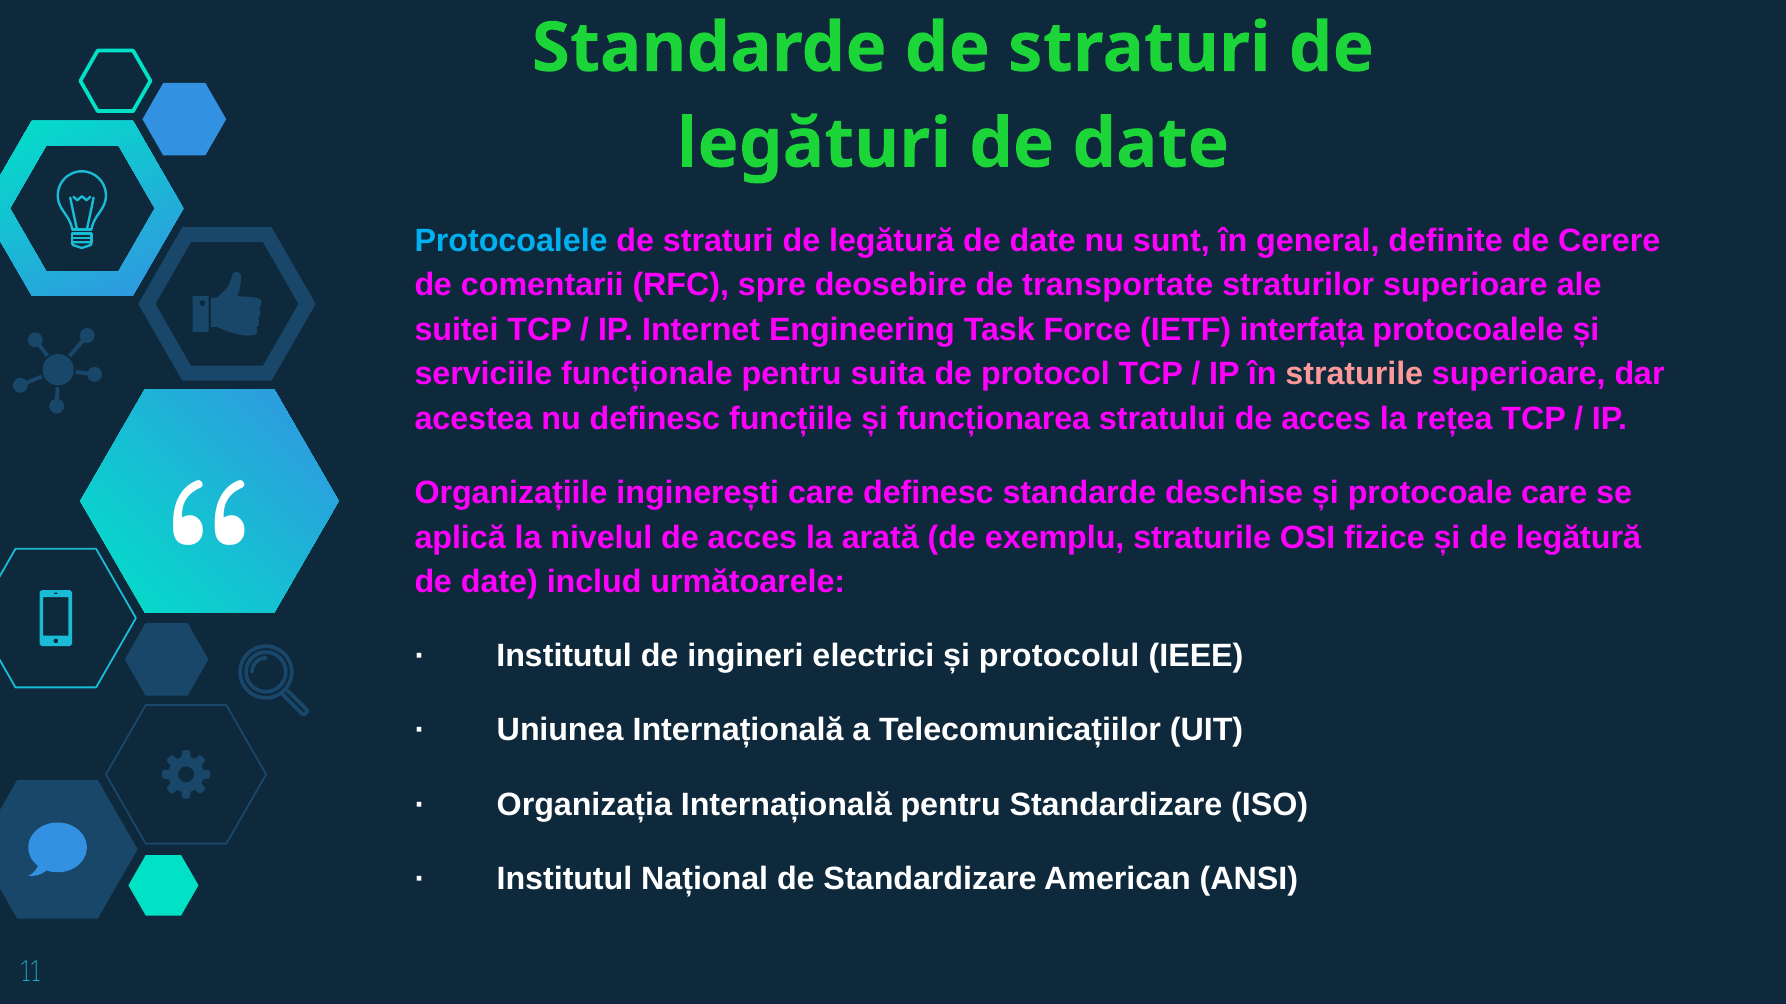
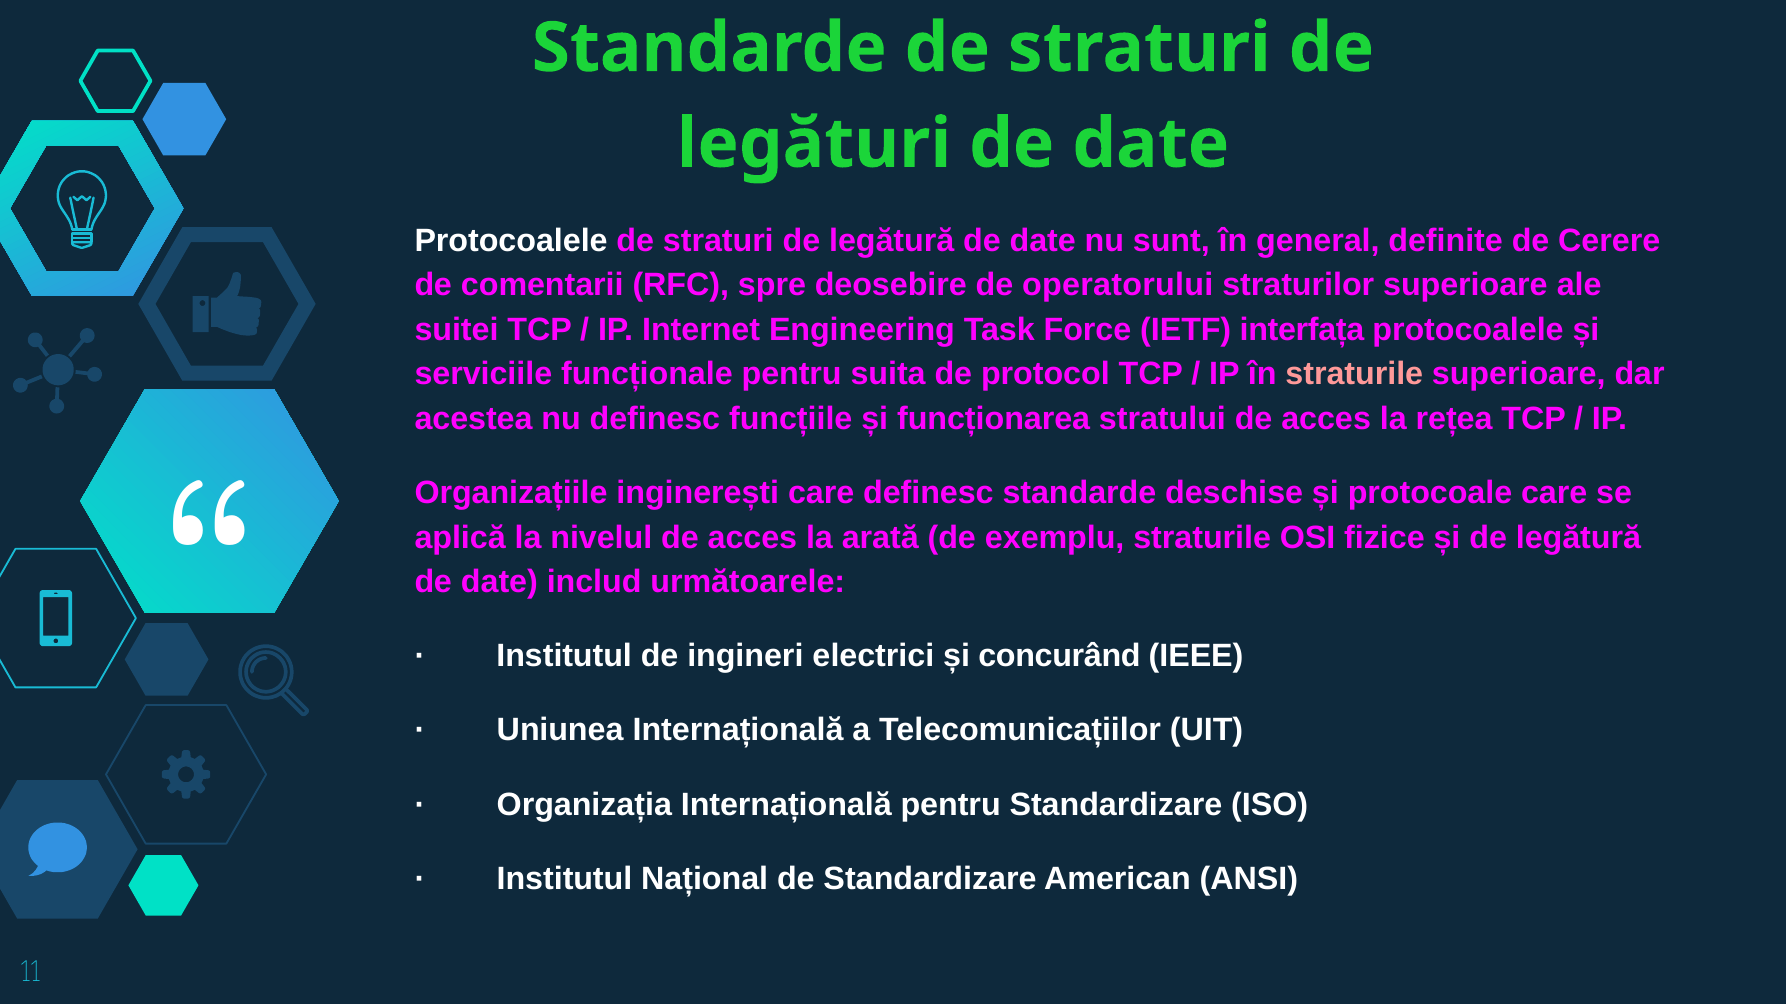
Protocoalele at (511, 241) colour: light blue -> white
transportate: transportate -> operatorului
protocolul: protocolul -> concurând
